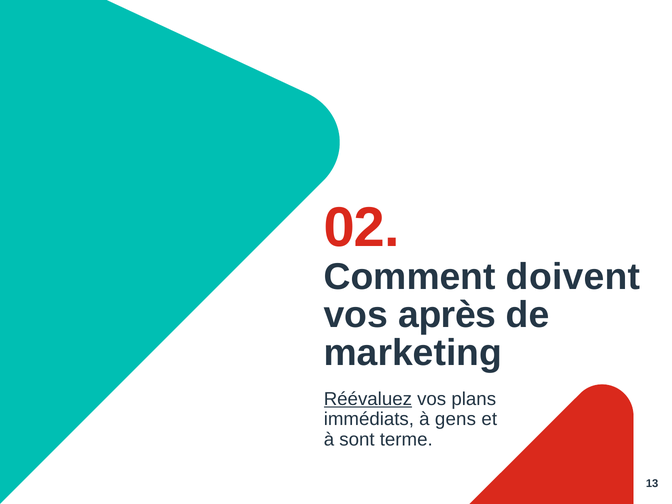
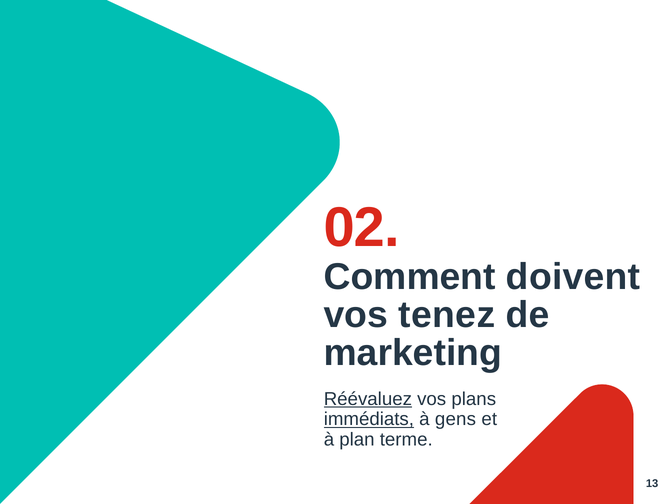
après: après -> tenez
immédiats underline: none -> present
sont: sont -> plan
